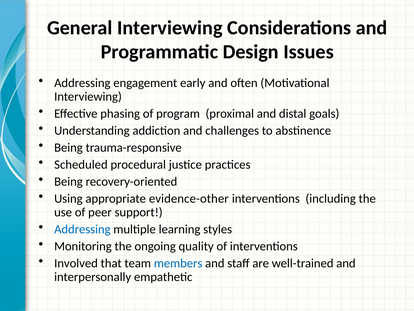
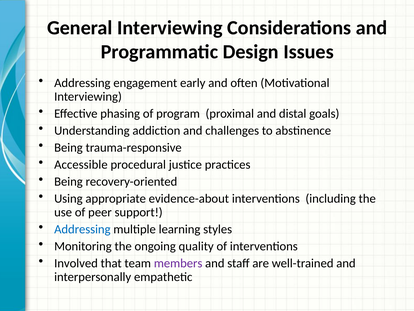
Scheduled: Scheduled -> Accessible
evidence-other: evidence-other -> evidence-about
members colour: blue -> purple
